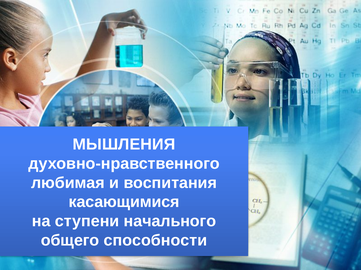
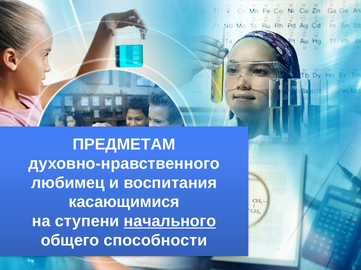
МЫШЛЕНИЯ: МЫШЛЕНИЯ -> ПРЕДМЕТАМ
любимая: любимая -> любимец
начального underline: none -> present
